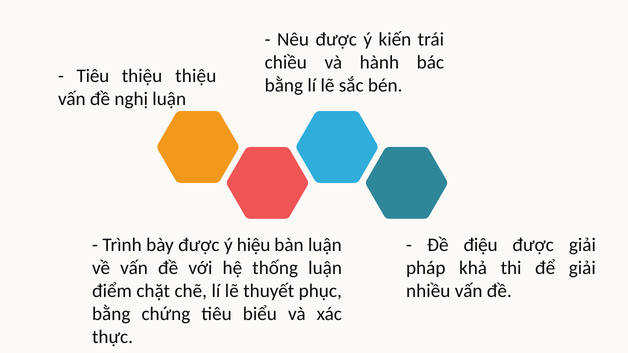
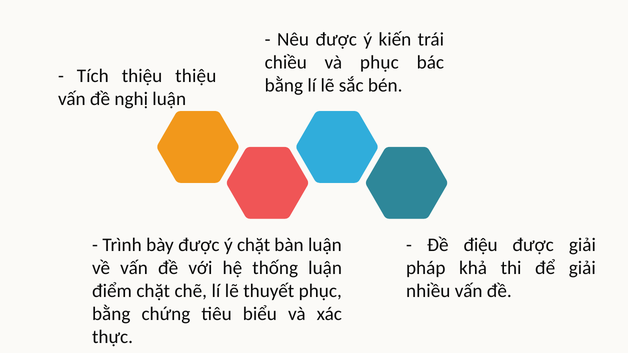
và hành: hành -> phục
Tiêu at (93, 76): Tiêu -> Tích
ý hiệu: hiệu -> chặt
